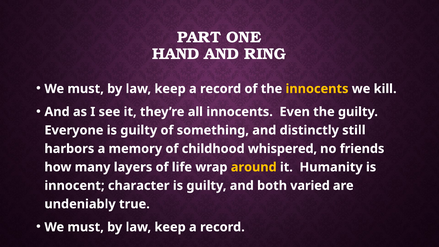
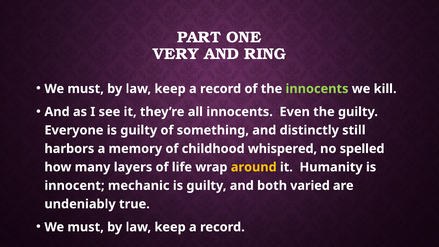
HAND: HAND -> VERY
innocents at (317, 89) colour: yellow -> light green
friends: friends -> spelled
character: character -> mechanic
